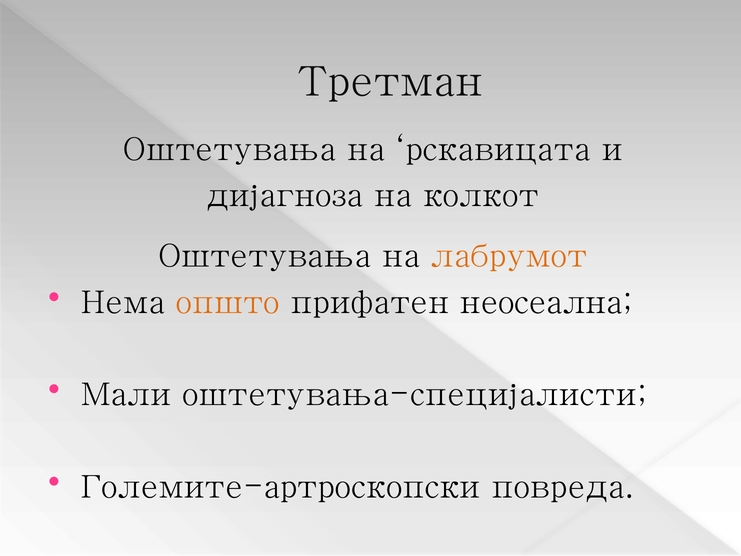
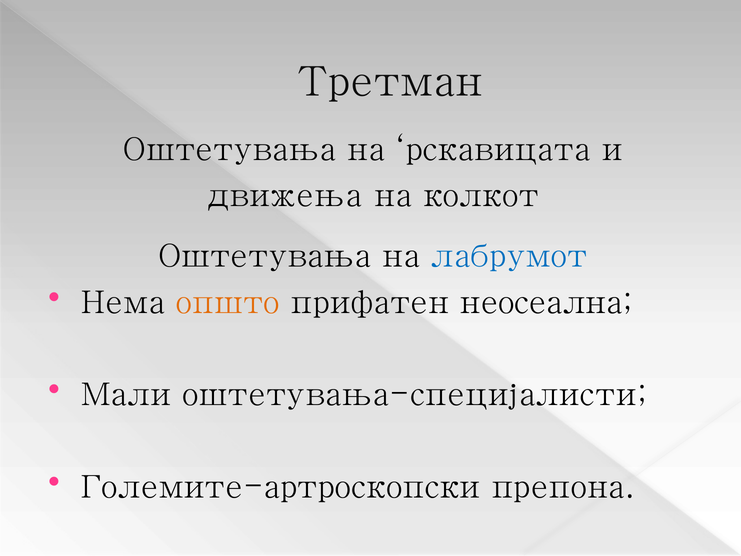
дијагноза: дијагноза -> движења
лабрумот colour: orange -> blue
повреда: повреда -> препона
